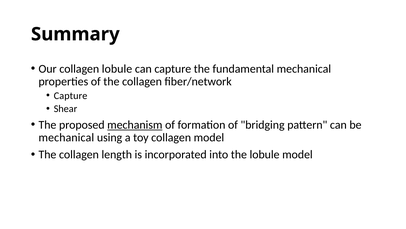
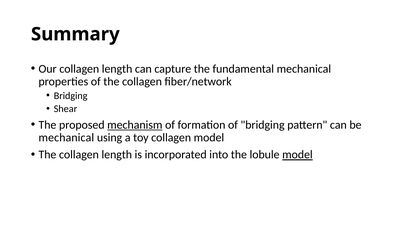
Our collagen lobule: lobule -> length
Capture at (71, 95): Capture -> Bridging
model at (297, 154) underline: none -> present
